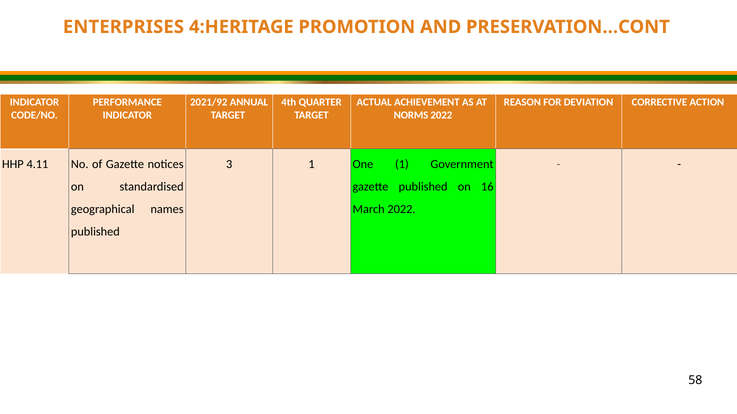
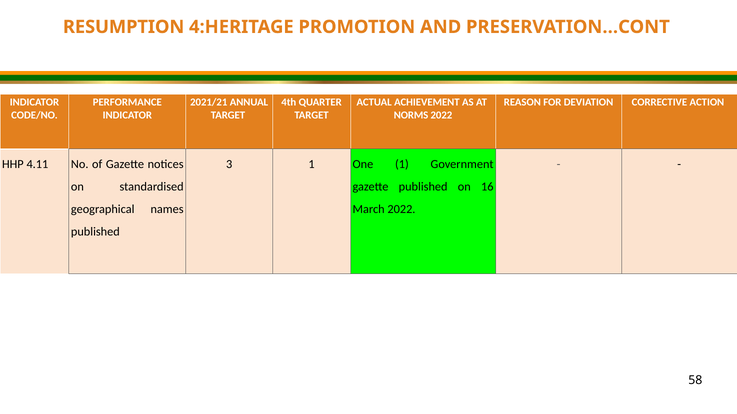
ENTERPRISES: ENTERPRISES -> RESUMPTION
2021/92: 2021/92 -> 2021/21
